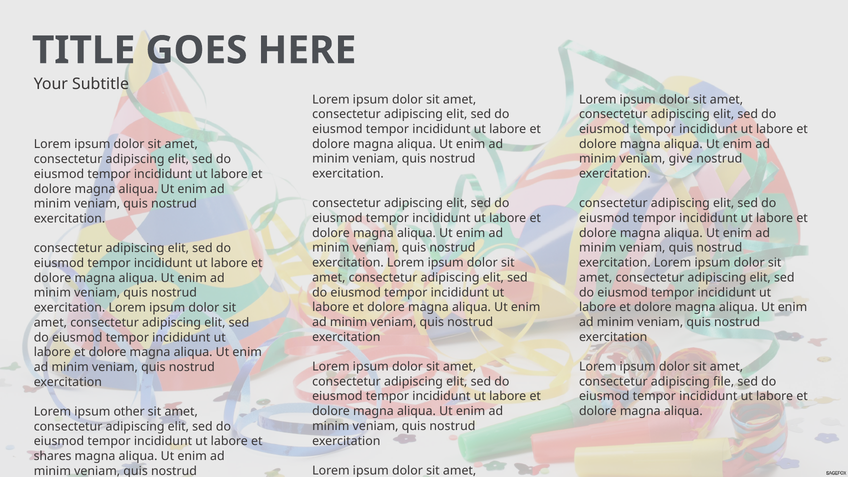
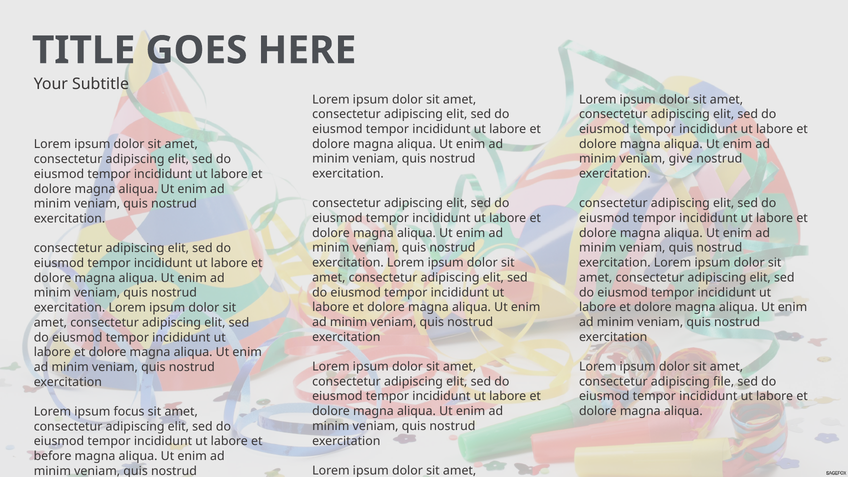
other: other -> focus
shares: shares -> before
